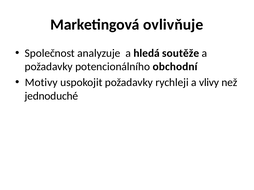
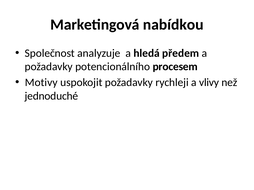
ovlivňuje: ovlivňuje -> nabídkou
soutěže: soutěže -> předem
obchodní: obchodní -> procesem
